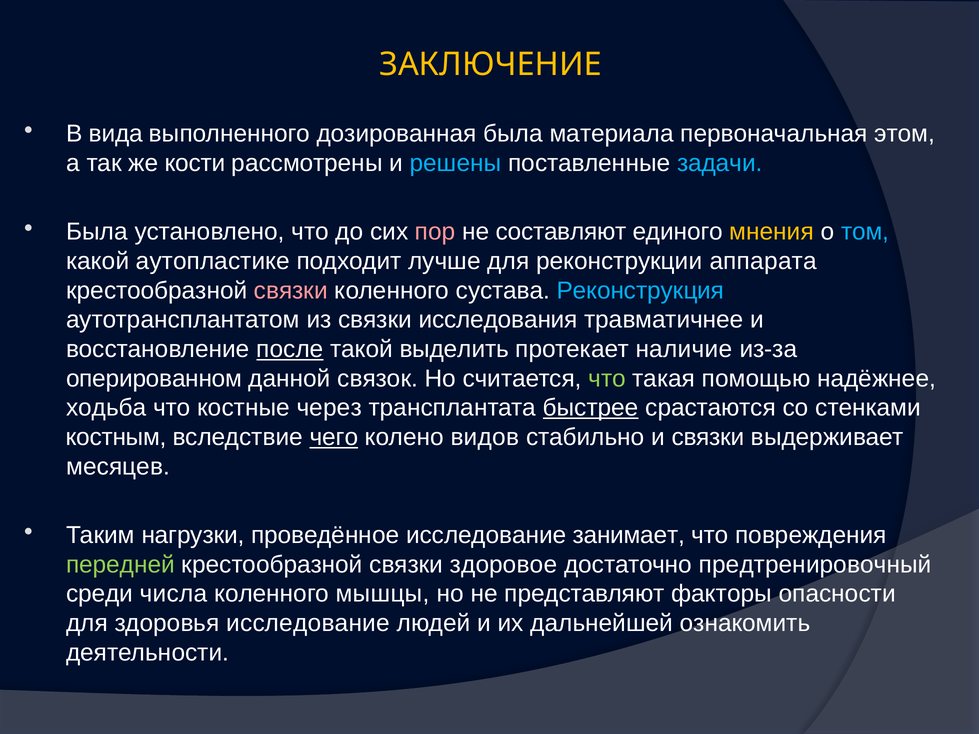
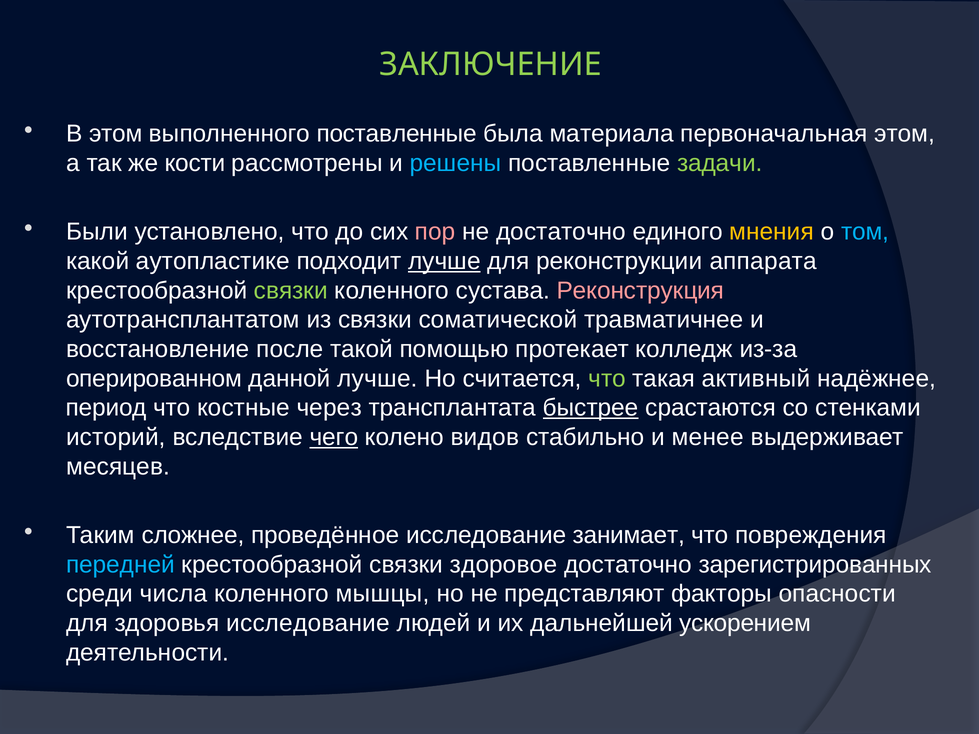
ЗАКЛЮЧЕНИЕ colour: yellow -> light green
В вида: вида -> этом
выполненного дозированная: дозированная -> поставленные
задачи colour: light blue -> light green
Была at (97, 232): Была -> Были
не составляют: составляют -> достаточно
лучше at (444, 261) underline: none -> present
связки at (291, 291) colour: pink -> light green
Реконструкция colour: light blue -> pink
исследования: исследования -> соматической
после underline: present -> none
выделить: выделить -> помощью
наличие: наличие -> колледж
данной связок: связок -> лучше
помощью: помощью -> активный
ходьба: ходьба -> период
костным: костным -> историй
и связки: связки -> менее
нагрузки: нагрузки -> сложнее
передней colour: light green -> light blue
предтренировочный: предтренировочный -> зарегистрированных
ознакомить: ознакомить -> ускорением
